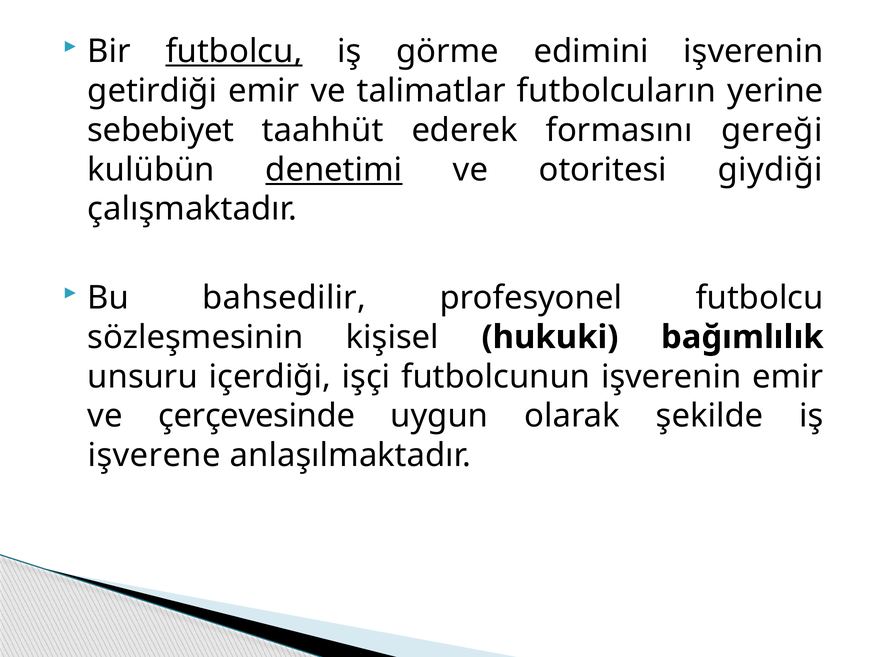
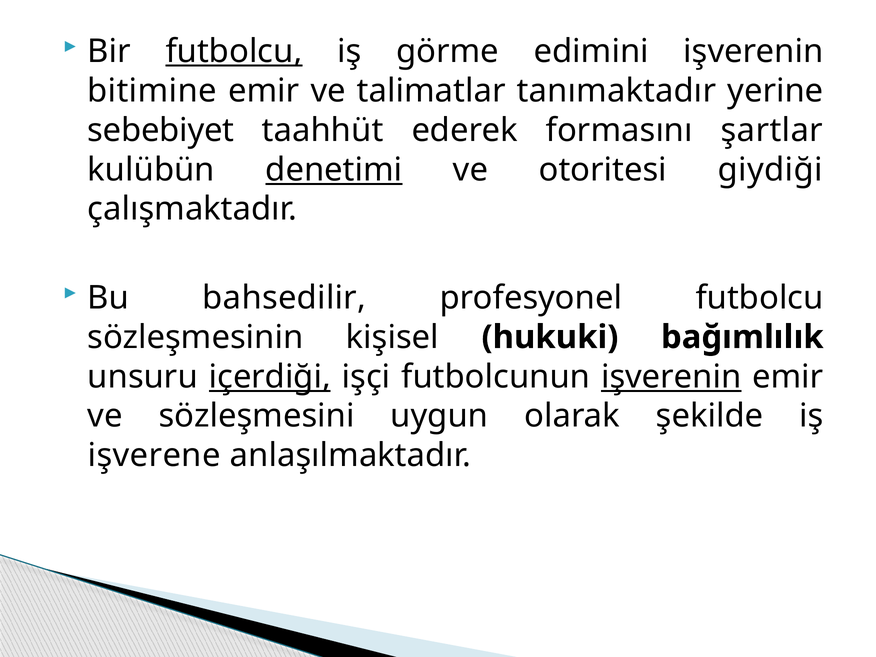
getirdiği: getirdiği -> bitimine
futbolcuların: futbolcuların -> tanımaktadır
gereği: gereği -> şartlar
içerdiği underline: none -> present
işverenin at (671, 377) underline: none -> present
çerçevesinde: çerçevesinde -> sözleşmesini
